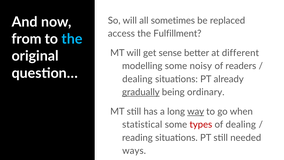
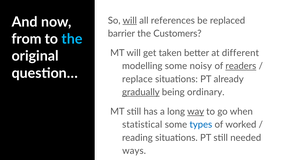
will at (130, 20) underline: none -> present
sometimes: sometimes -> references
access: access -> barrier
Fulfillment: Fulfillment -> Customers
sense: sense -> taken
readers underline: none -> present
dealing at (137, 79): dealing -> replace
types colour: red -> blue
of dealing: dealing -> worked
